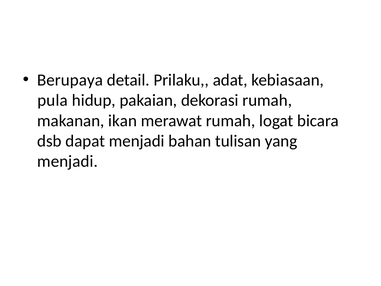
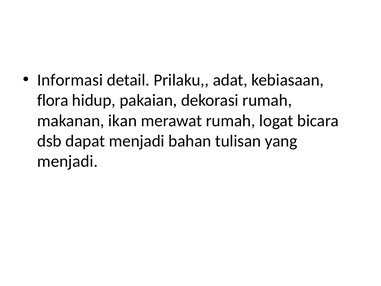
Berupaya: Berupaya -> Informasi
pula: pula -> flora
